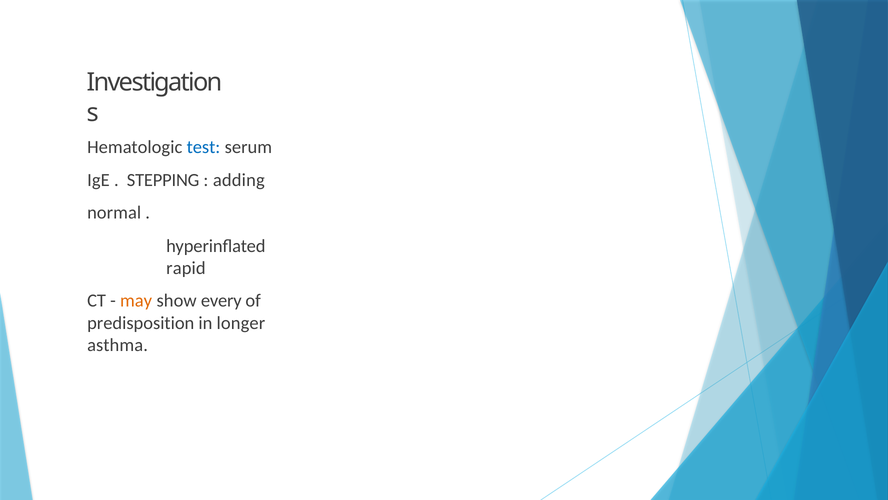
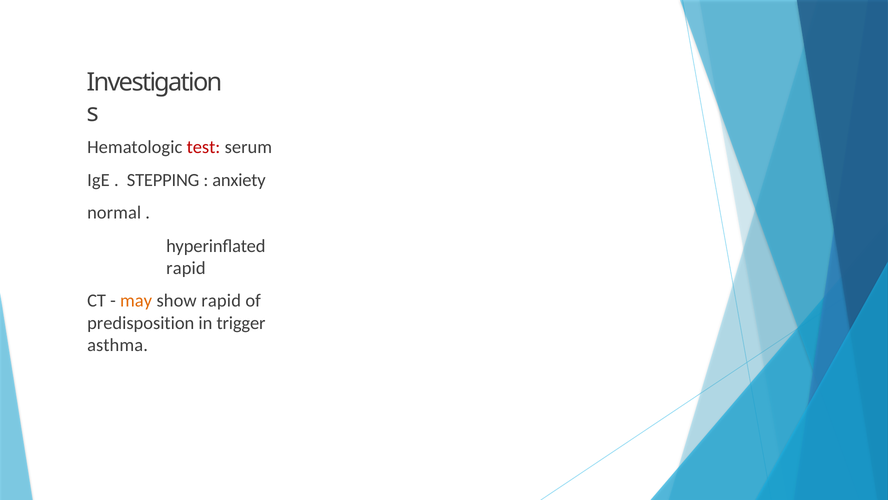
test colour: blue -> red
adding: adding -> anxiety
show every: every -> rapid
longer: longer -> trigger
